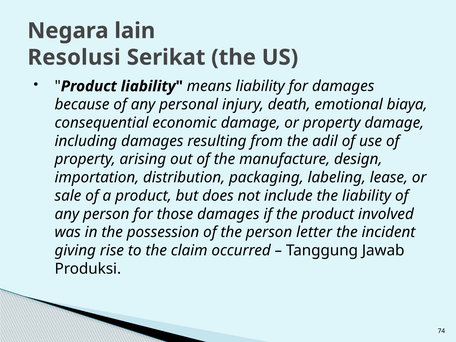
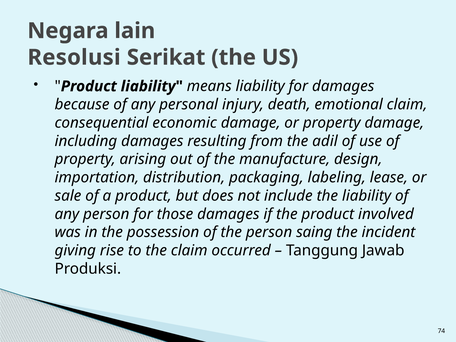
emotional biaya: biaya -> claim
letter: letter -> saing
